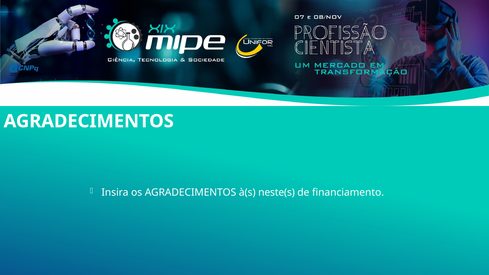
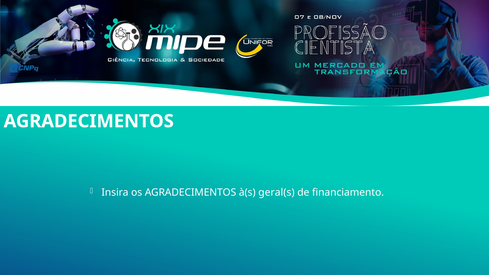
neste(s: neste(s -> geral(s
